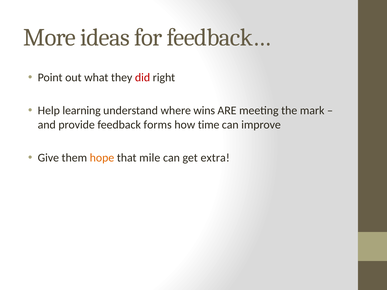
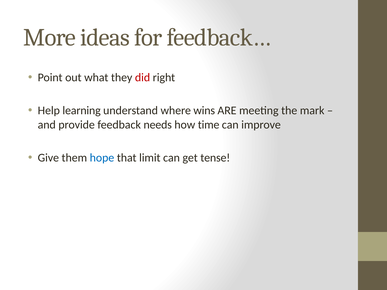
forms: forms -> needs
hope colour: orange -> blue
mile: mile -> limit
extra: extra -> tense
